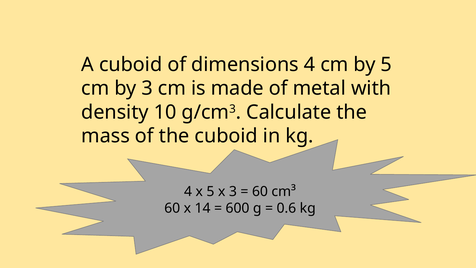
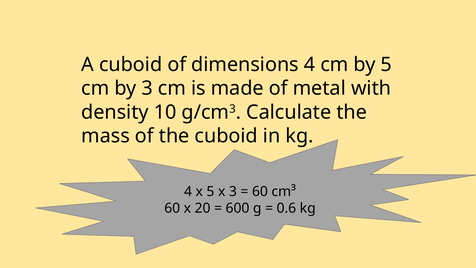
14: 14 -> 20
